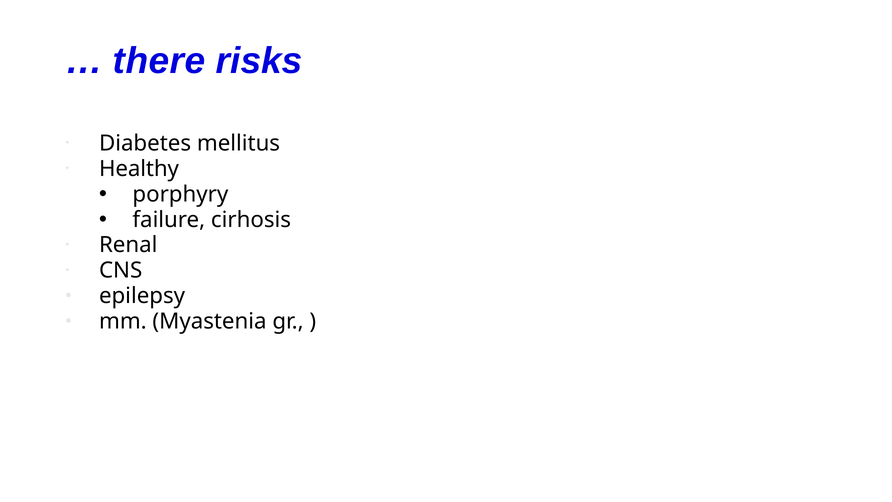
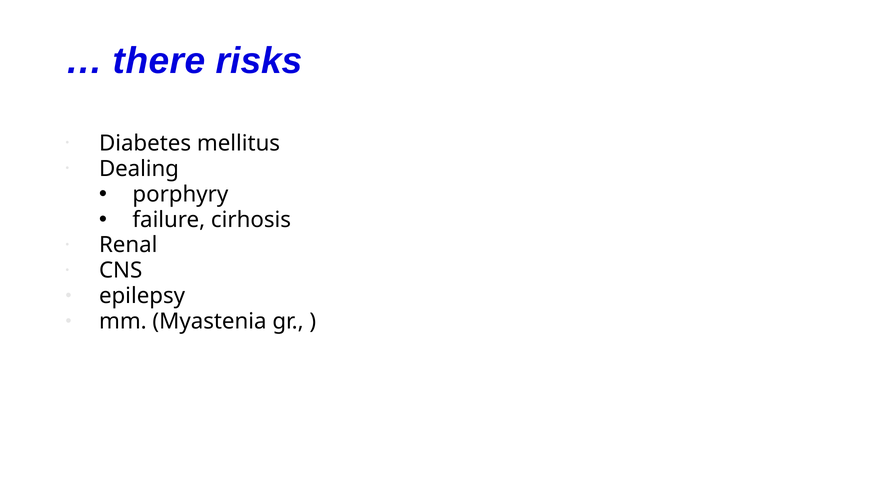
Healthy: Healthy -> Dealing
